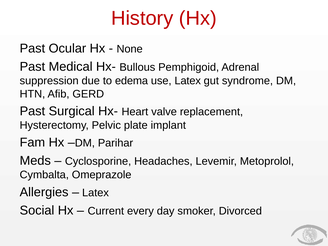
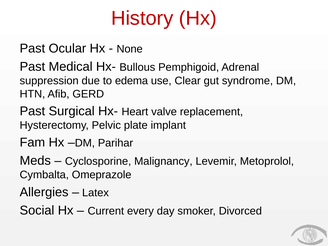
use Latex: Latex -> Clear
Headaches: Headaches -> Malignancy
